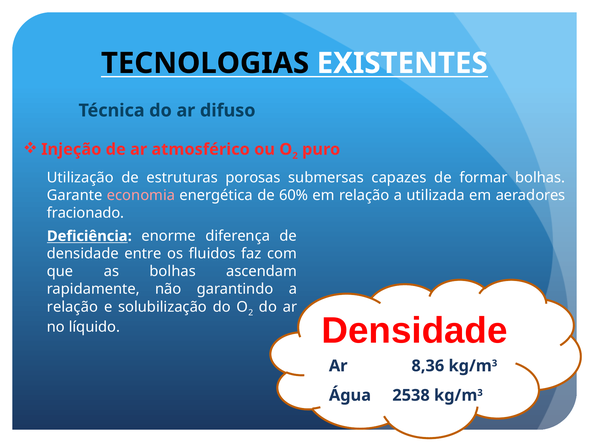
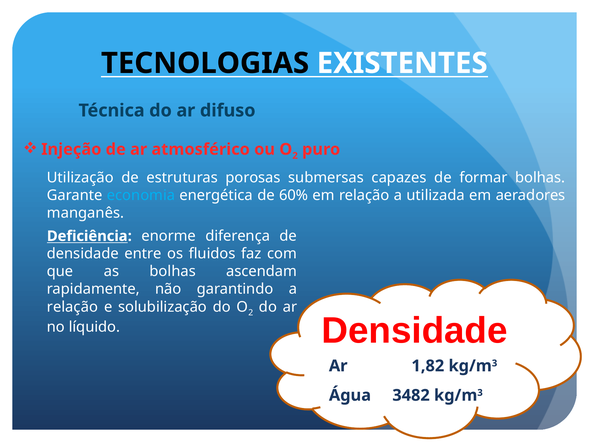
economia colour: pink -> light blue
fracionado: fracionado -> manganês
8,36: 8,36 -> 1,82
2538: 2538 -> 3482
